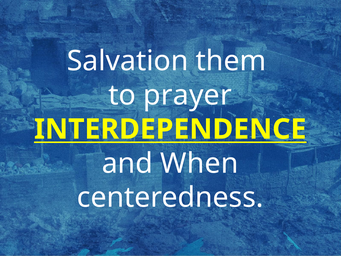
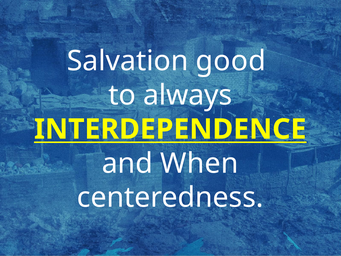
them: them -> good
prayer: prayer -> always
